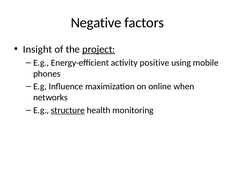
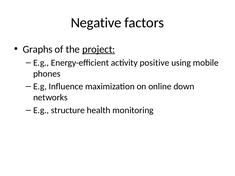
Insight: Insight -> Graphs
when: when -> down
structure underline: present -> none
